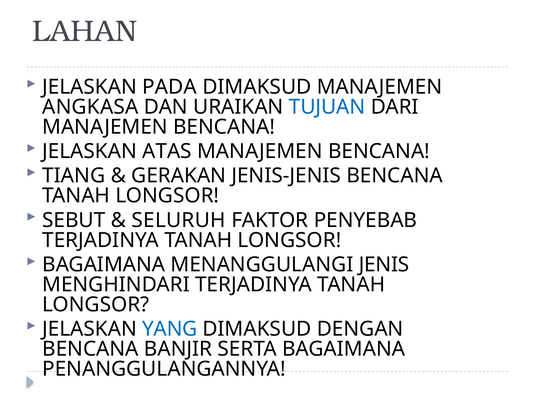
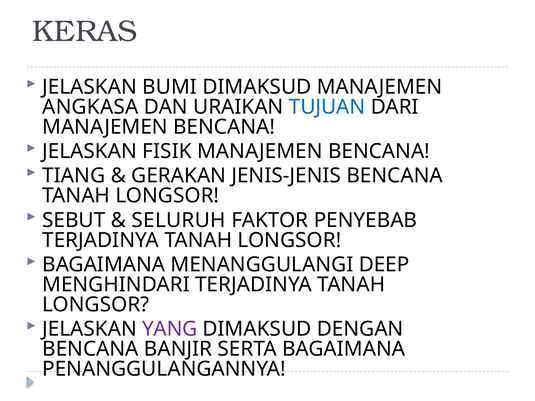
LAHAN: LAHAN -> KERAS
PADA: PADA -> BUMI
ATAS: ATAS -> FISIK
JENIS: JENIS -> DEEP
YANG colour: blue -> purple
